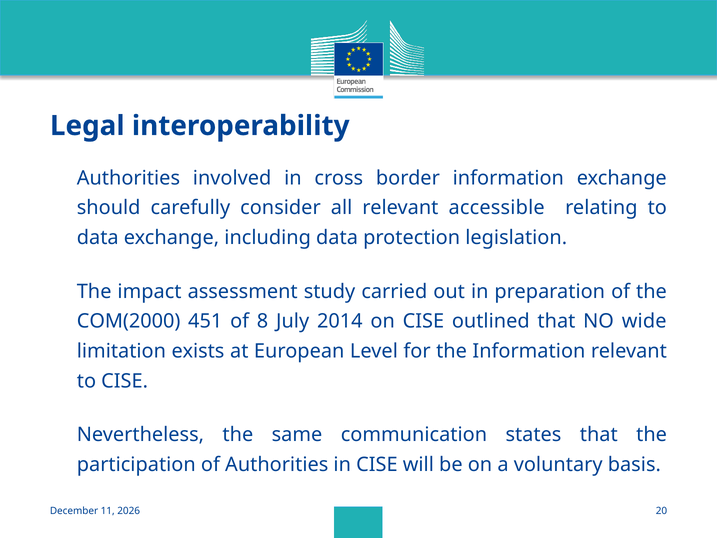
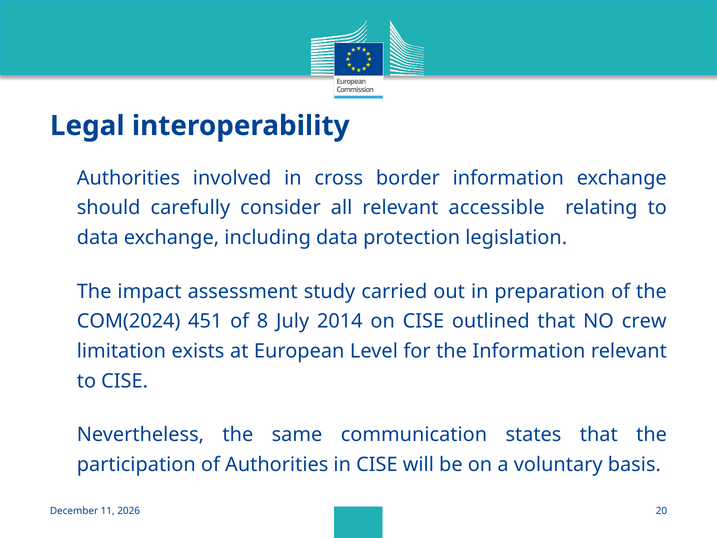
COM(2000: COM(2000 -> COM(2024
wide: wide -> crew
